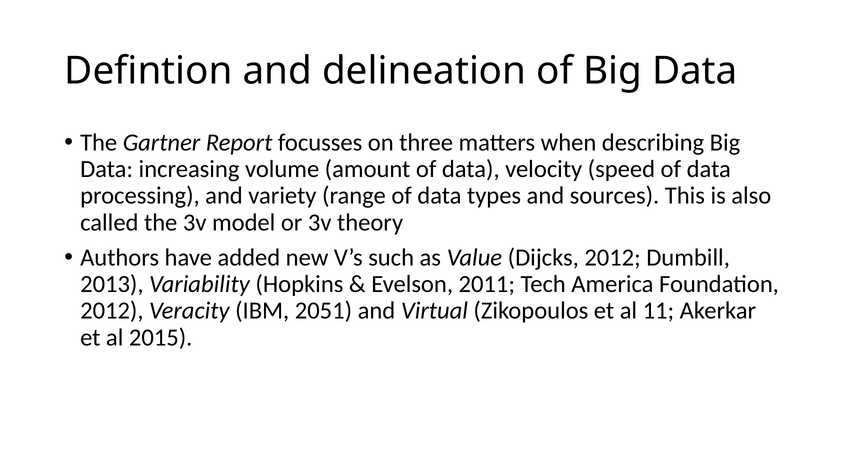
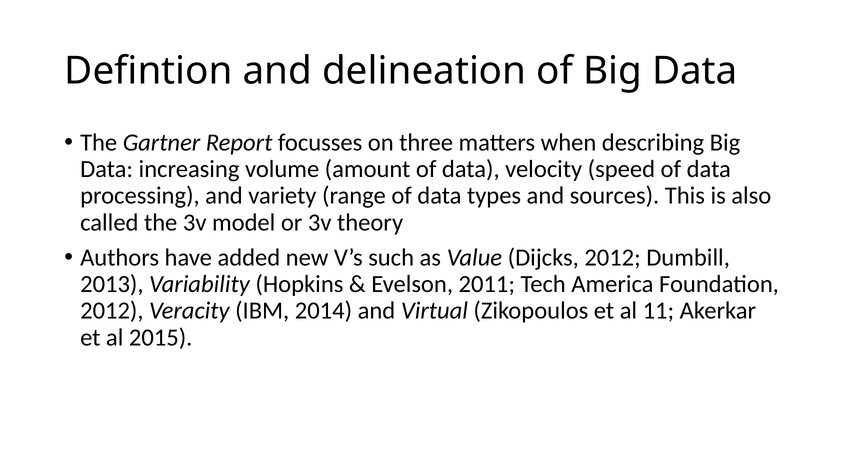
2051: 2051 -> 2014
